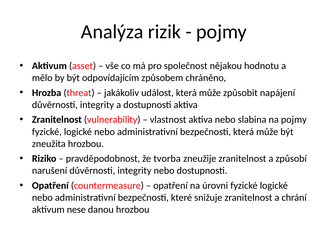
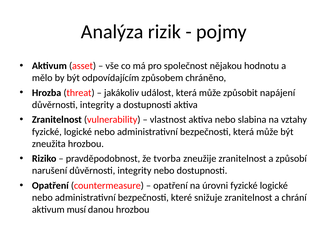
na pojmy: pojmy -> vztahy
nese: nese -> musí
